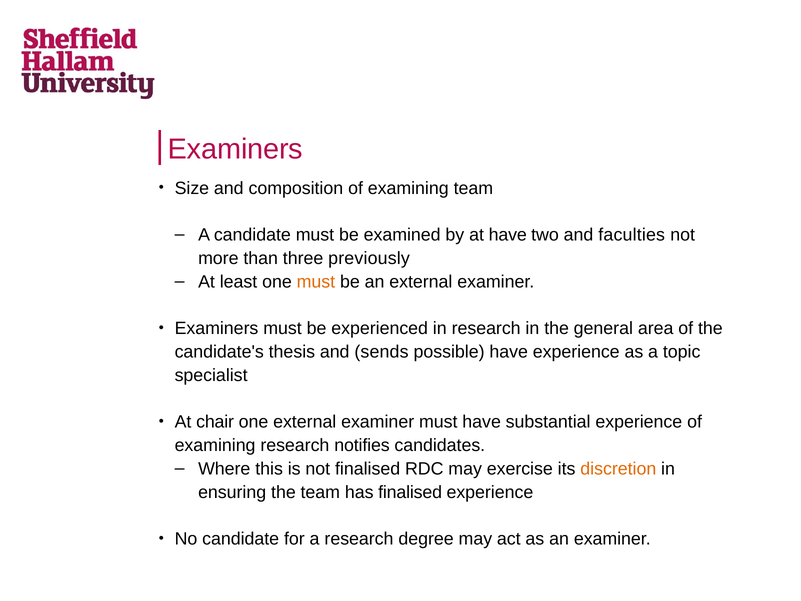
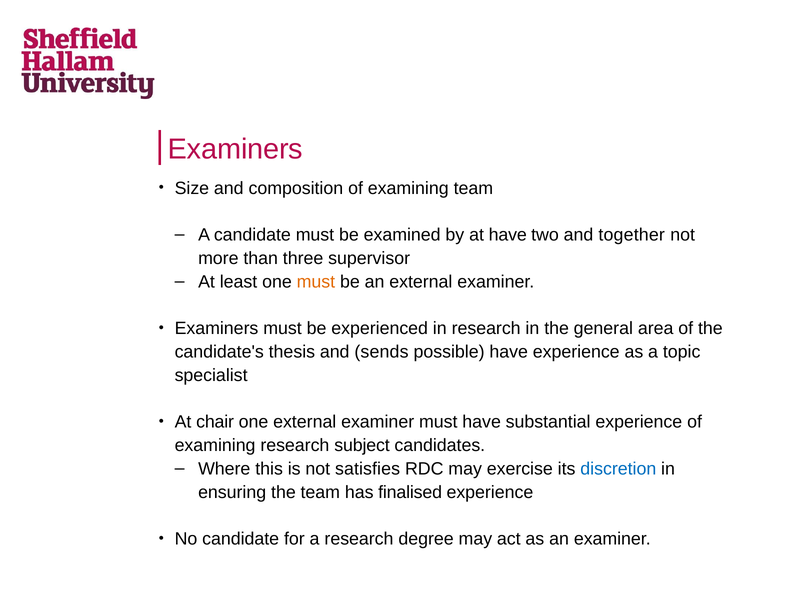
faculties: faculties -> together
previously: previously -> supervisor
notifies: notifies -> subject
not finalised: finalised -> satisfies
discretion colour: orange -> blue
